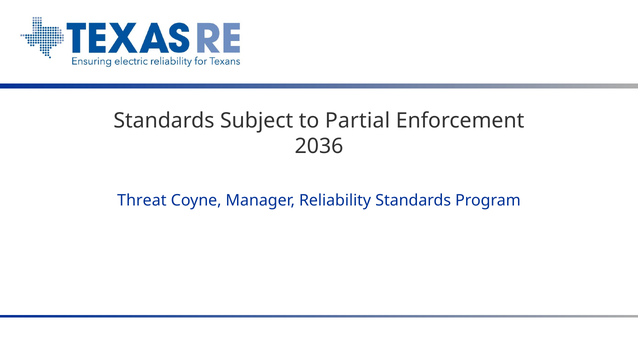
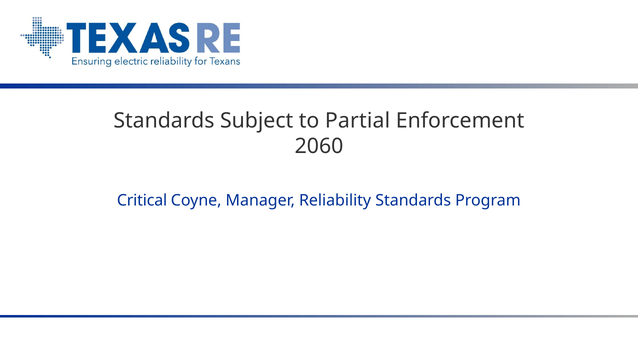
2036: 2036 -> 2060
Threat: Threat -> Critical
